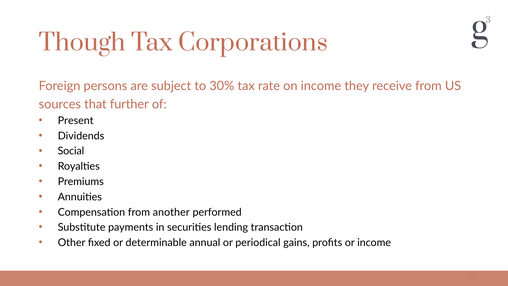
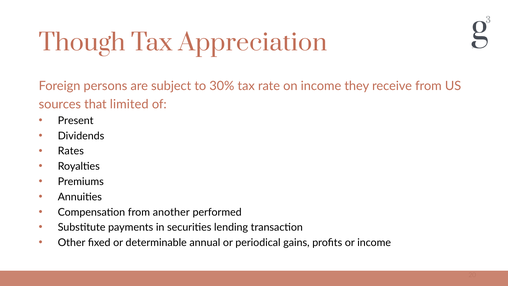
Corporations: Corporations -> Appreciation
further: further -> limited
Social: Social -> Rates
